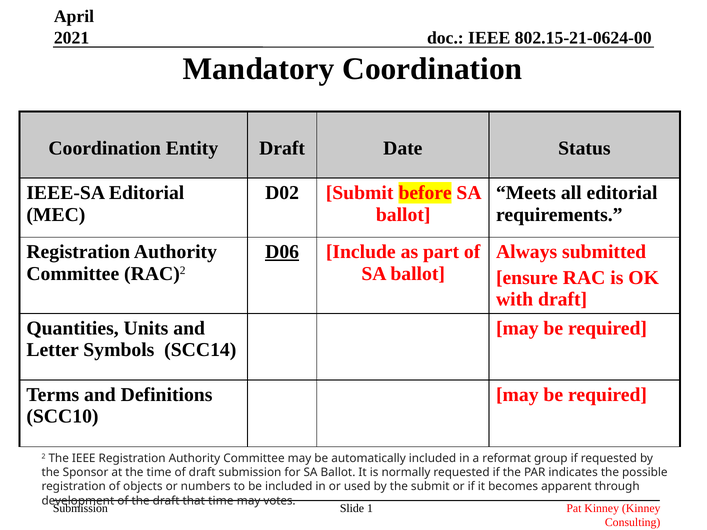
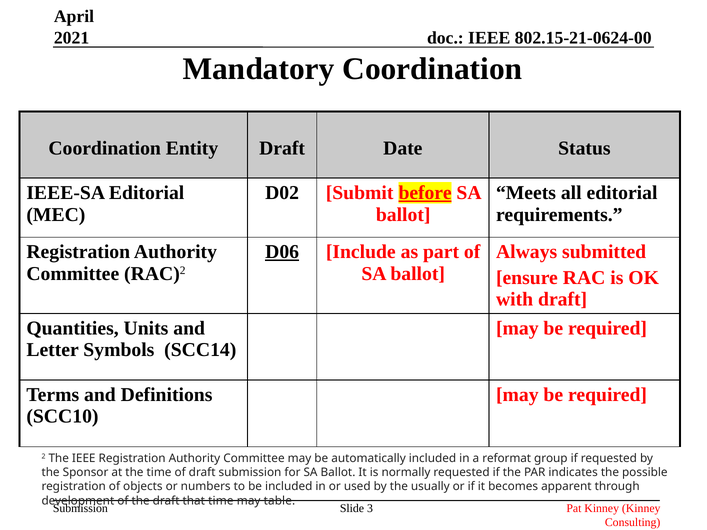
before underline: none -> present
the submit: submit -> usually
votes: votes -> table
1: 1 -> 3
